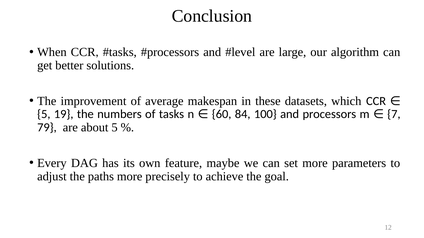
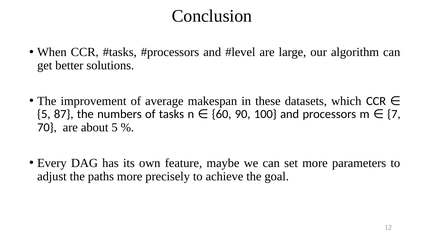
19: 19 -> 87
84: 84 -> 90
79: 79 -> 70
